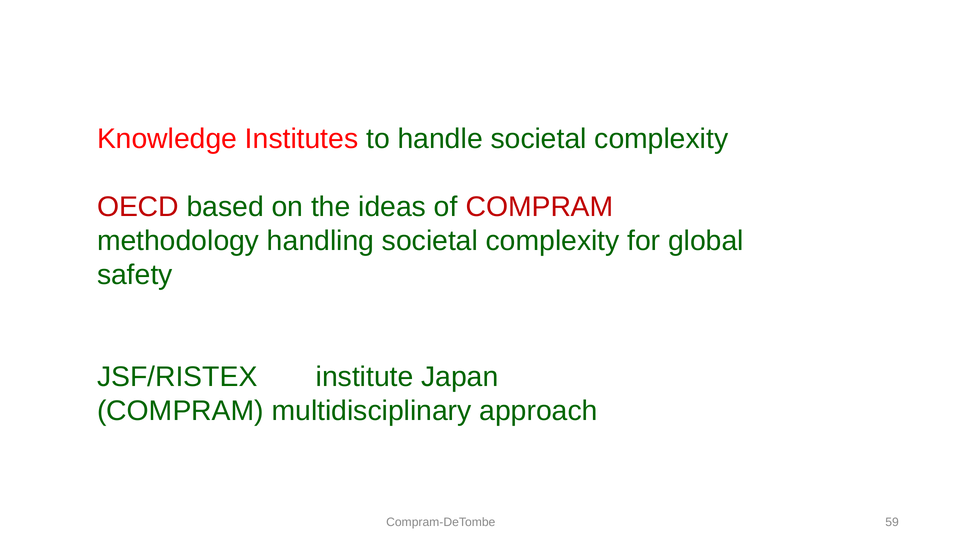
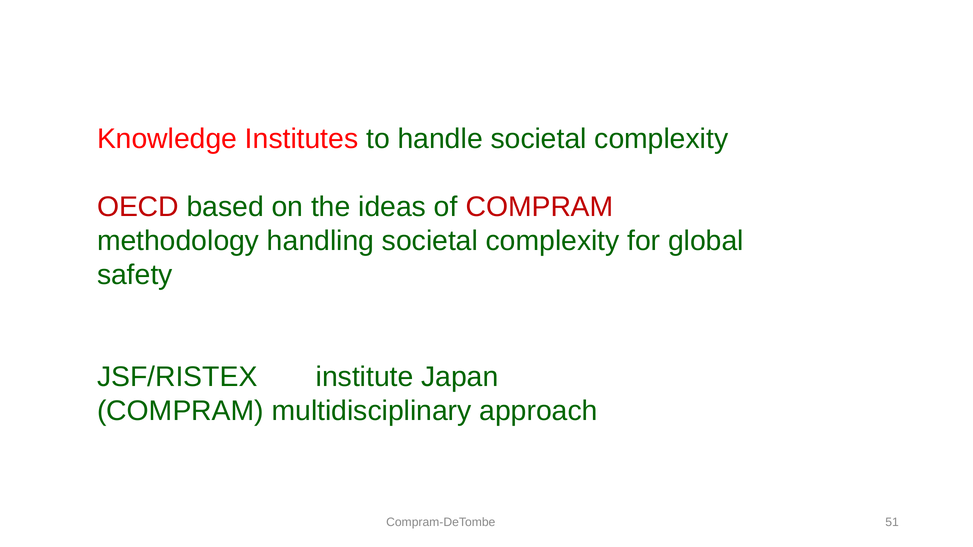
59: 59 -> 51
